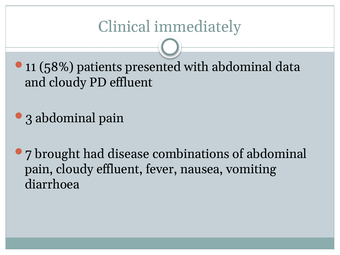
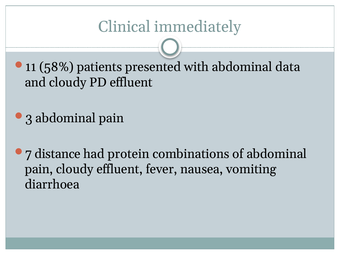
brought: brought -> distance
disease: disease -> protein
